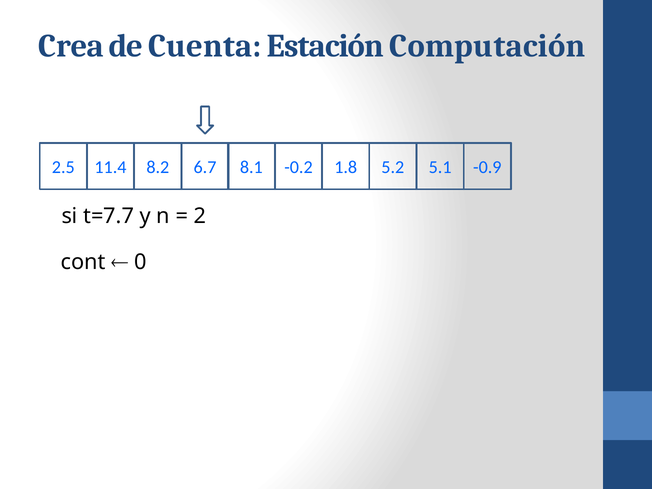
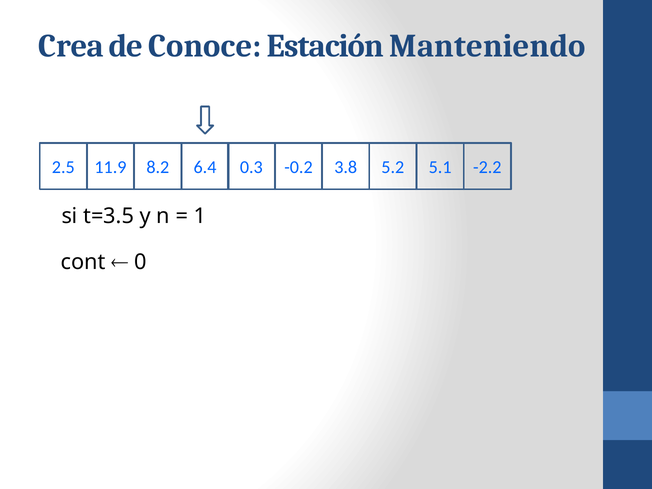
Cuenta: Cuenta -> Conoce
Computación: Computación -> Manteniendo
11.4: 11.4 -> 11.9
6.7: 6.7 -> 6.4
8.1: 8.1 -> 0.3
1.8: 1.8 -> 3.8
-0.9: -0.9 -> -2.2
t=7.7: t=7.7 -> t=3.5
2: 2 -> 1
